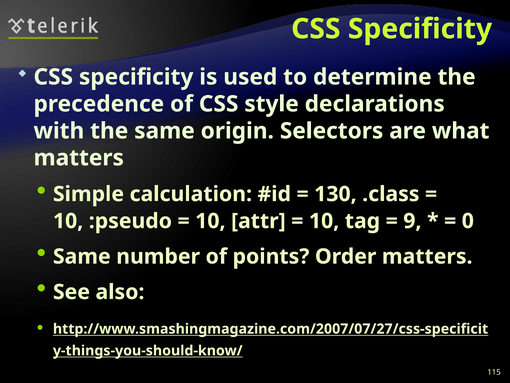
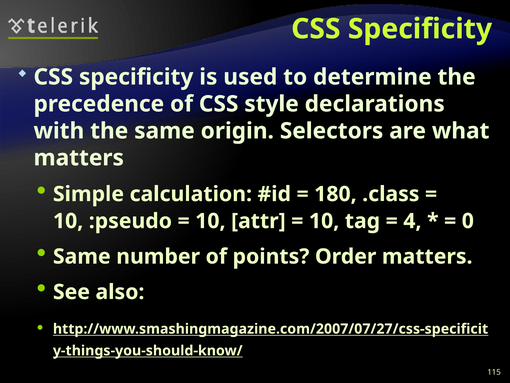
130: 130 -> 180
9: 9 -> 4
